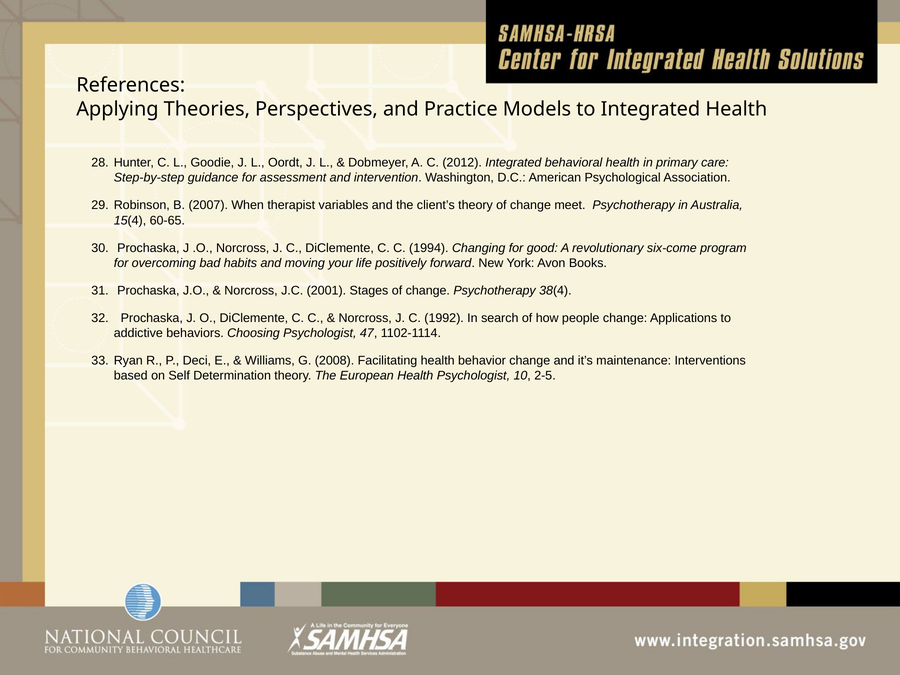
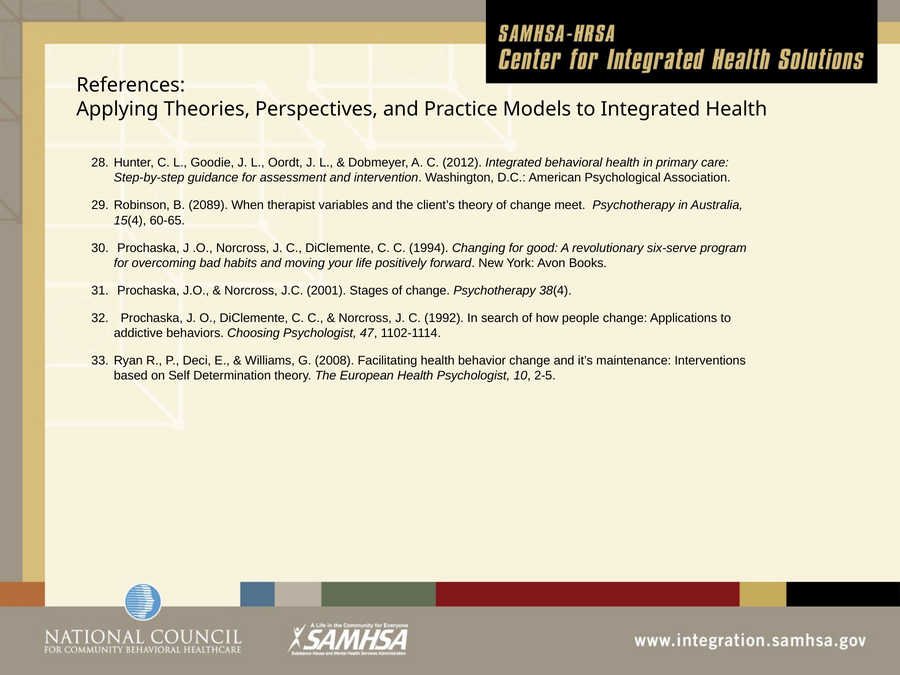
2007: 2007 -> 2089
six-come: six-come -> six-serve
